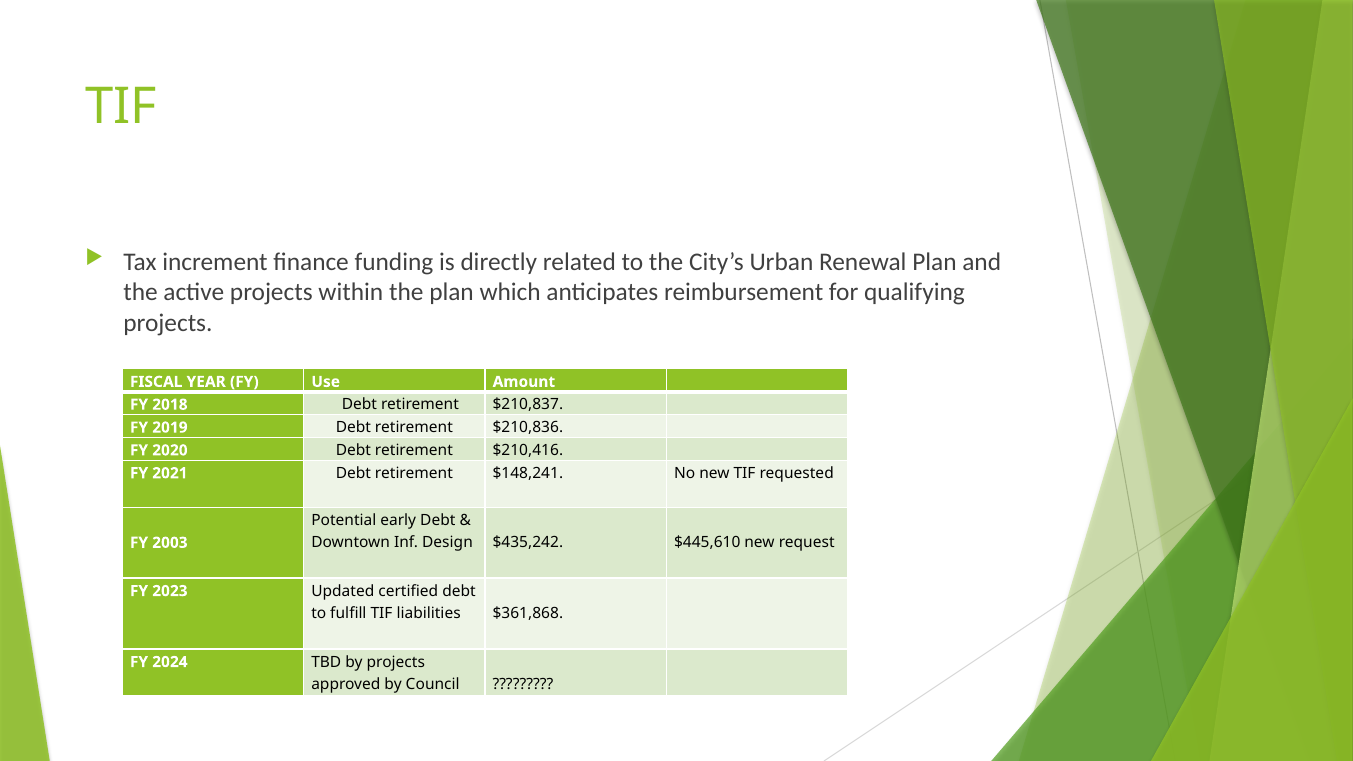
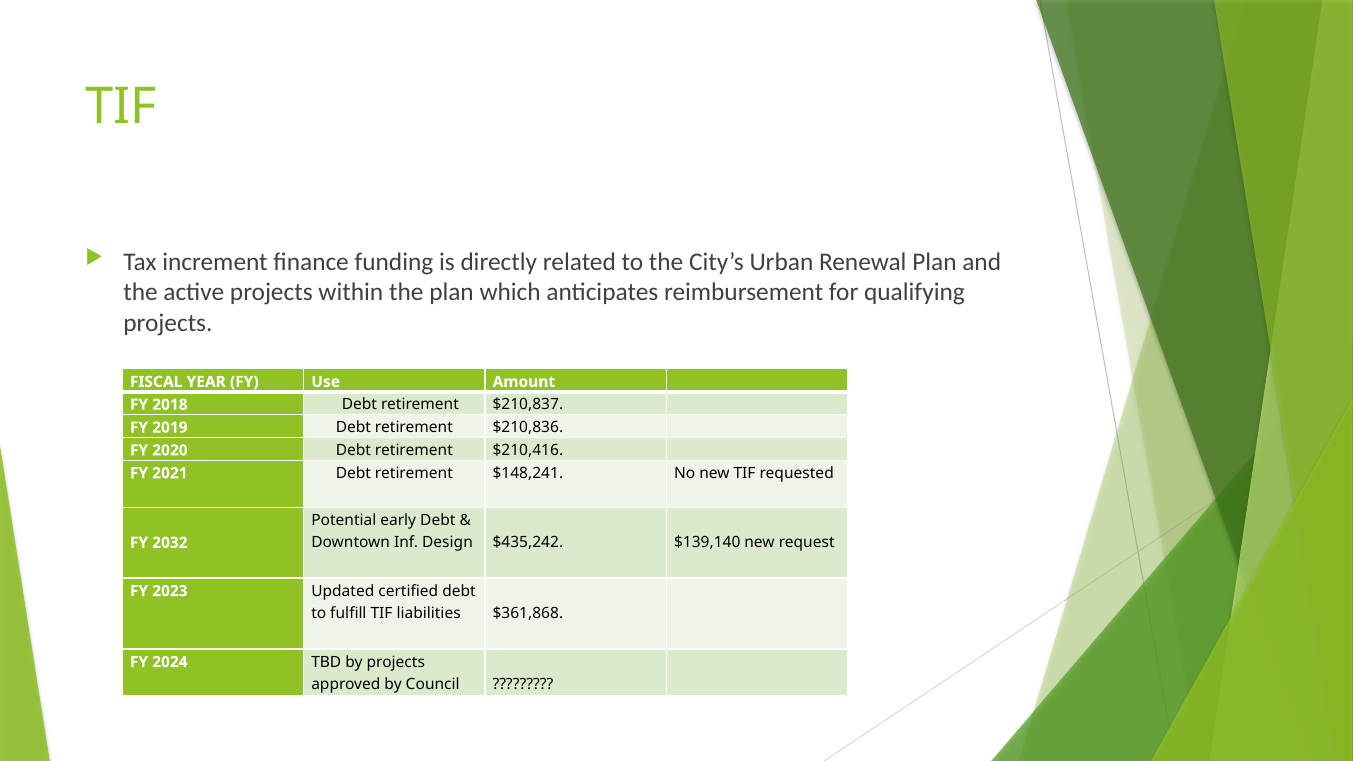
$445,610: $445,610 -> $139,140
2003: 2003 -> 2032
